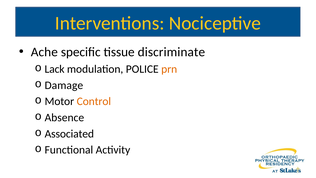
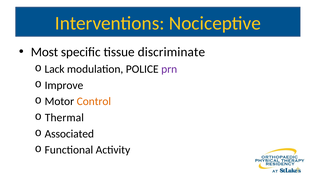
Ache: Ache -> Most
prn colour: orange -> purple
Damage: Damage -> Improve
Absence: Absence -> Thermal
